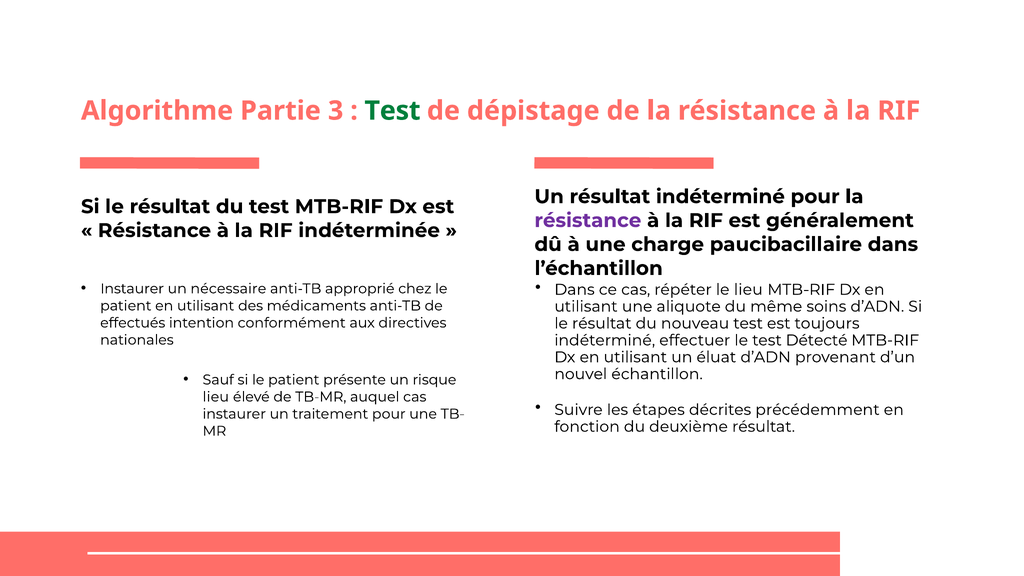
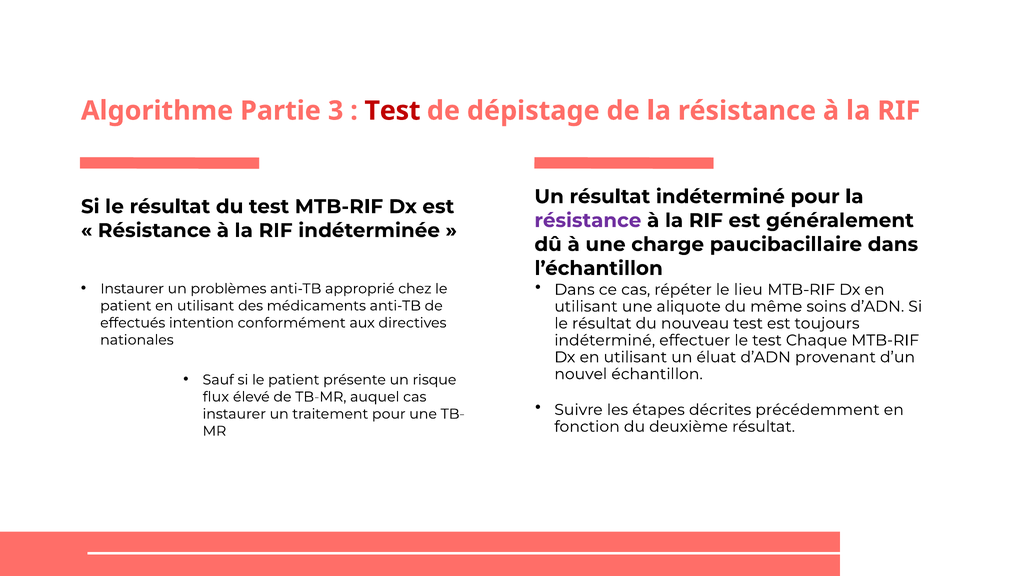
Test at (393, 111) colour: green -> red
nécessaire: nécessaire -> problèmes
Détecté: Détecté -> Chaque
lieu at (216, 397): lieu -> flux
